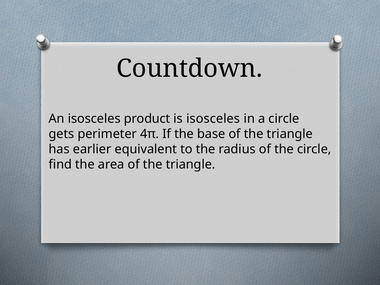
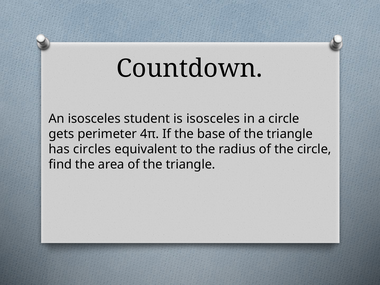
product: product -> student
earlier: earlier -> circles
